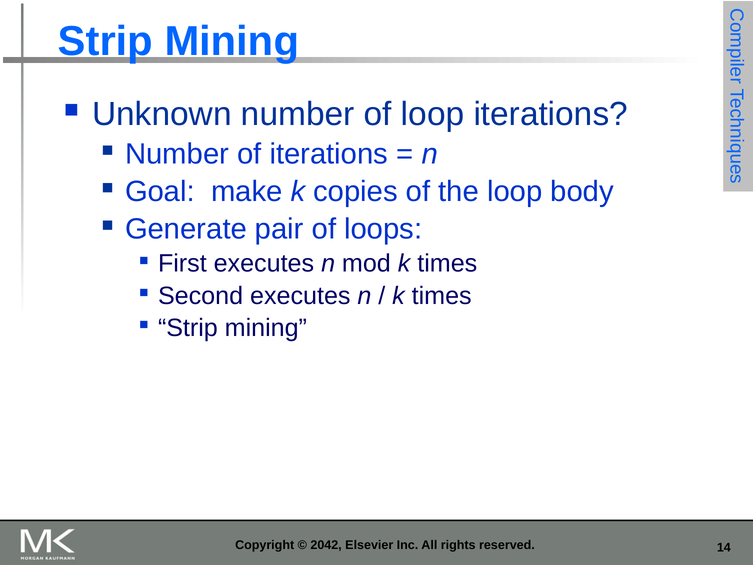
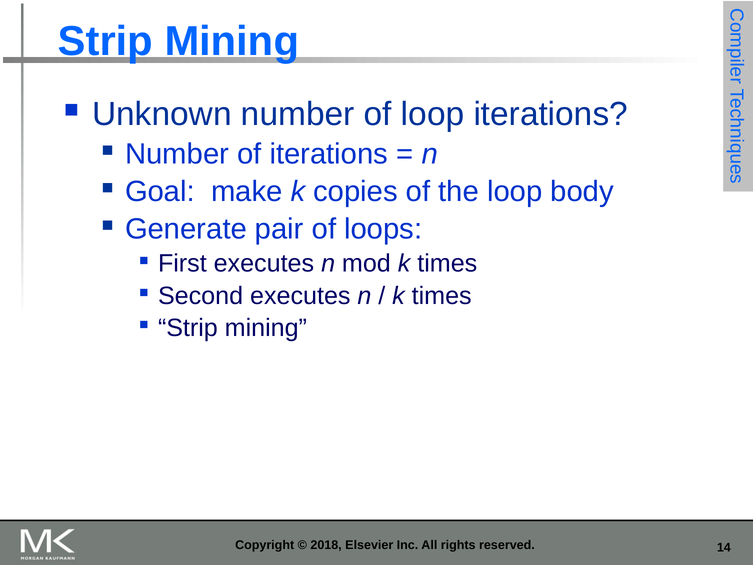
2042: 2042 -> 2018
